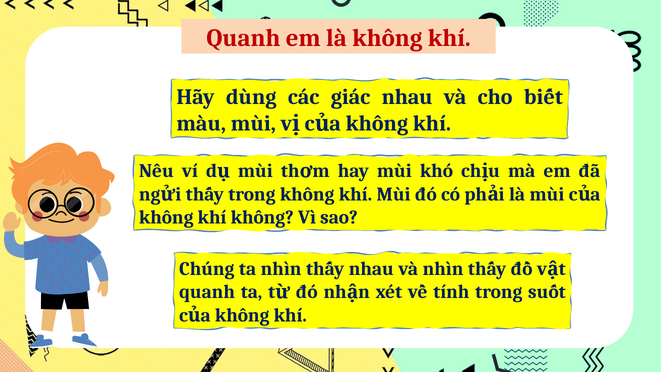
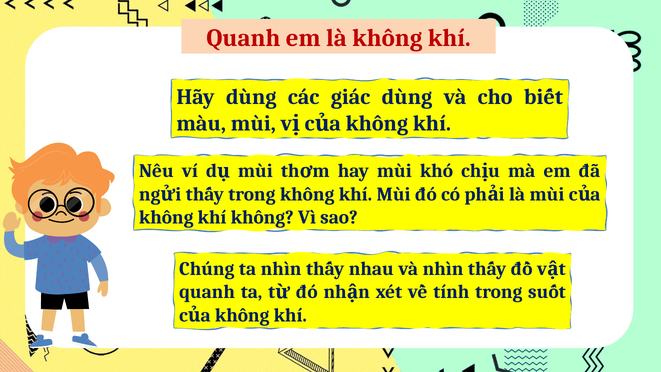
giác nhau: nhau -> dùng
